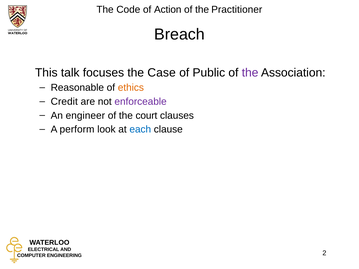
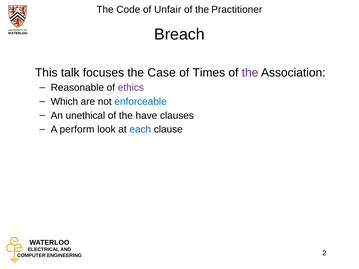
Action: Action -> Unfair
Public: Public -> Times
ethics colour: orange -> purple
Credit: Credit -> Which
enforceable colour: purple -> blue
engineer: engineer -> unethical
court: court -> have
